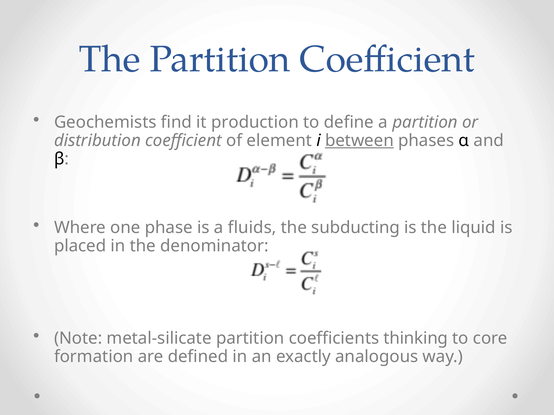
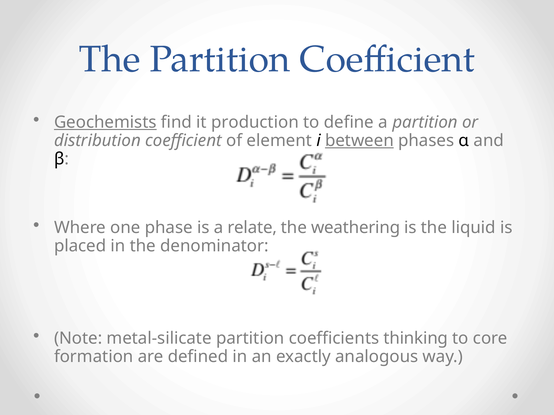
Geochemists underline: none -> present
fluids: fluids -> relate
subducting: subducting -> weathering
